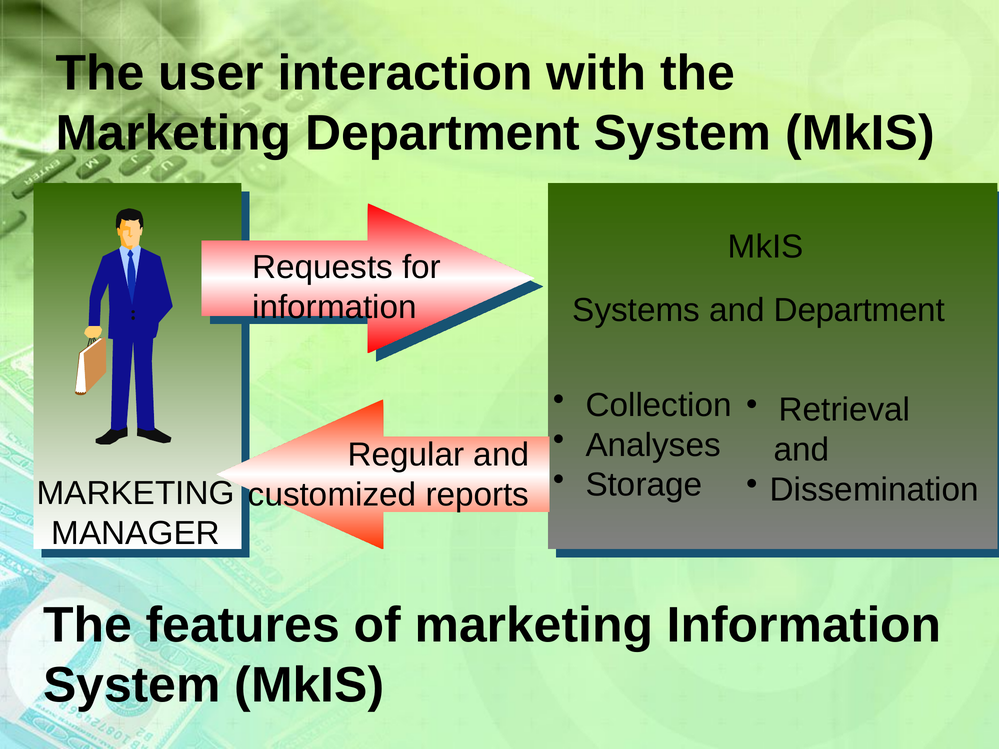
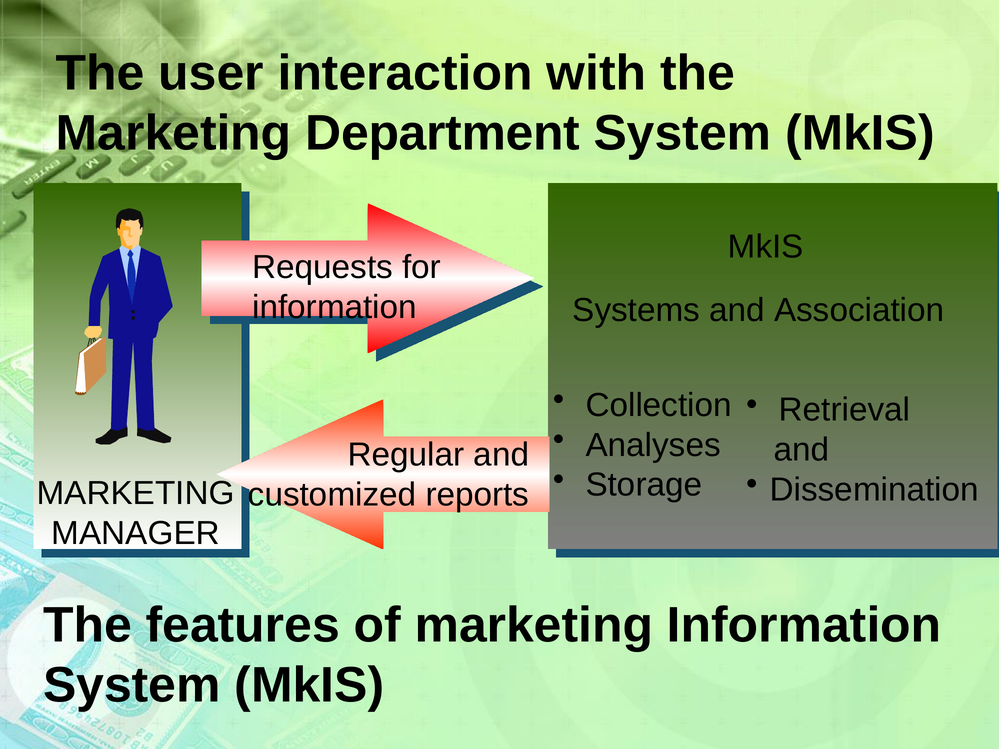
and Department: Department -> Association
